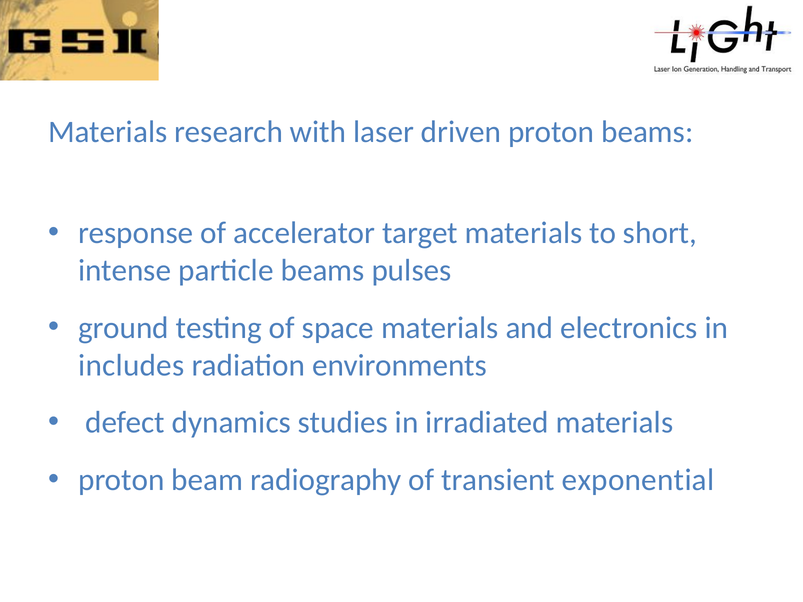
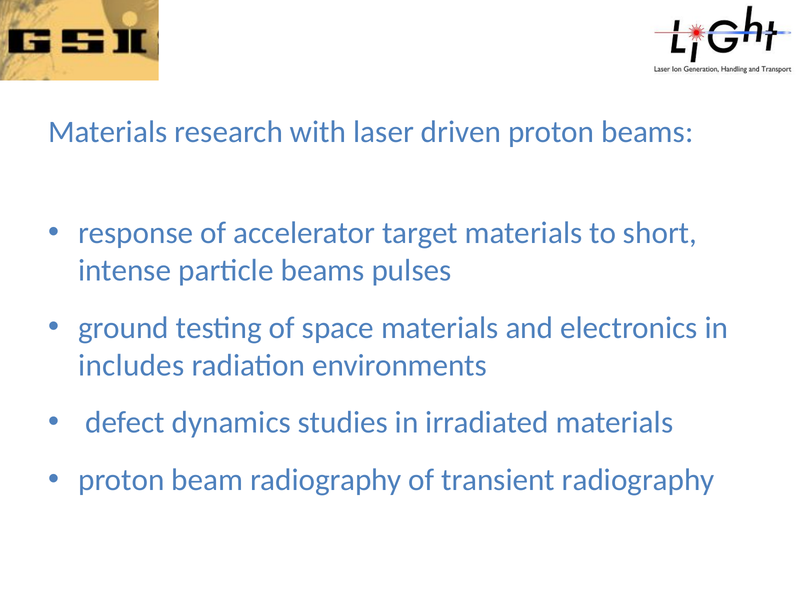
transient exponential: exponential -> radiography
